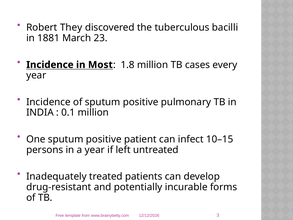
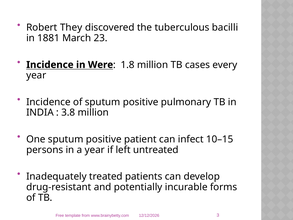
Most: Most -> Were
0.1: 0.1 -> 3.8
